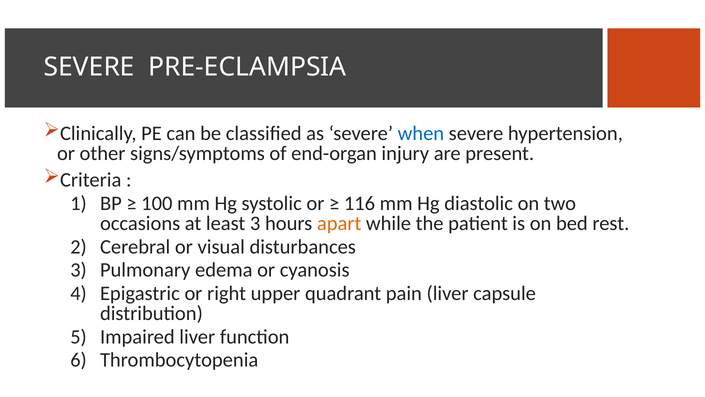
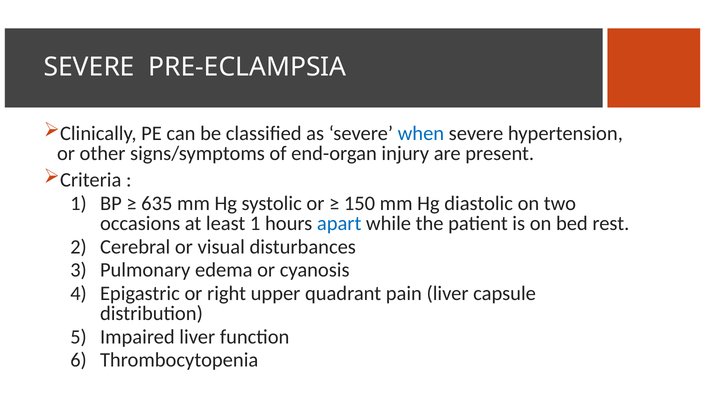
100: 100 -> 635
116: 116 -> 150
least 3: 3 -> 1
apart colour: orange -> blue
